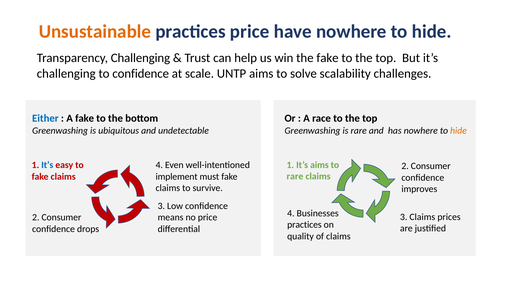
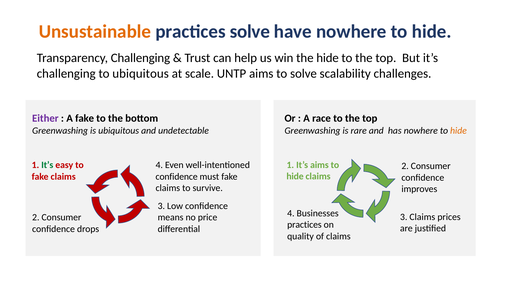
practices price: price -> solve
the fake: fake -> hide
to confidence: confidence -> ubiquitous
Either colour: blue -> purple
It’s at (47, 165) colour: blue -> green
rare at (295, 176): rare -> hide
implement at (177, 177): implement -> confidence
